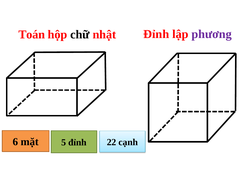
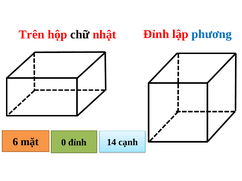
Toán: Toán -> Trên
phương colour: purple -> blue
5: 5 -> 0
22: 22 -> 14
